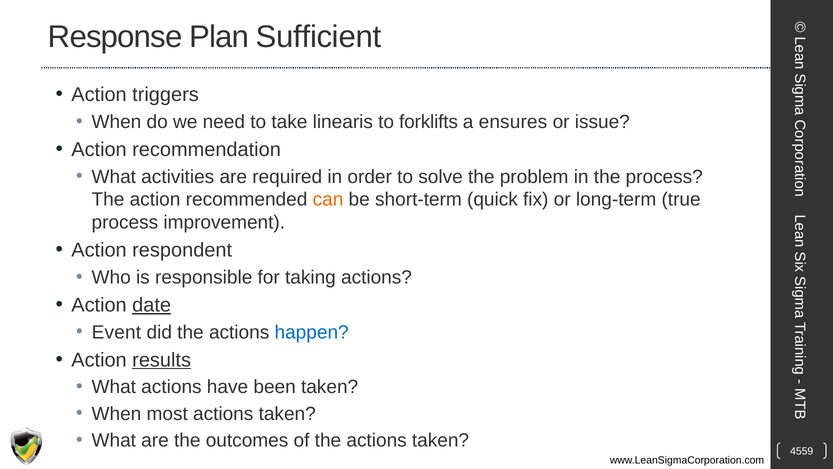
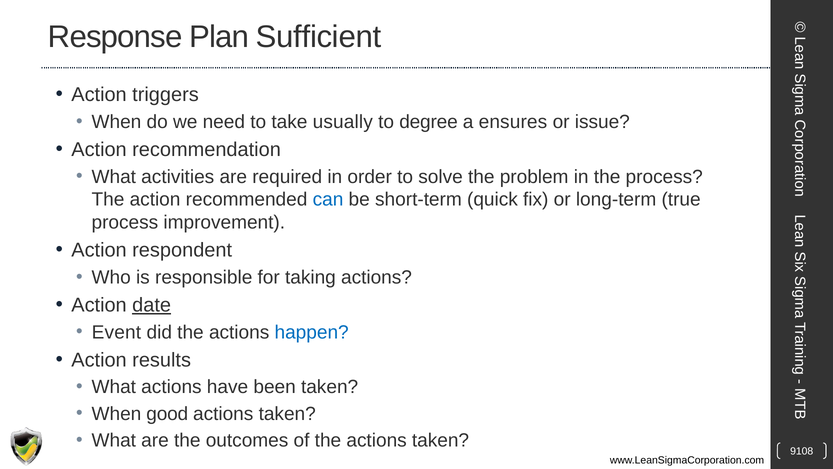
linearis: linearis -> usually
forklifts: forklifts -> degree
can colour: orange -> blue
results underline: present -> none
most: most -> good
4559: 4559 -> 9108
